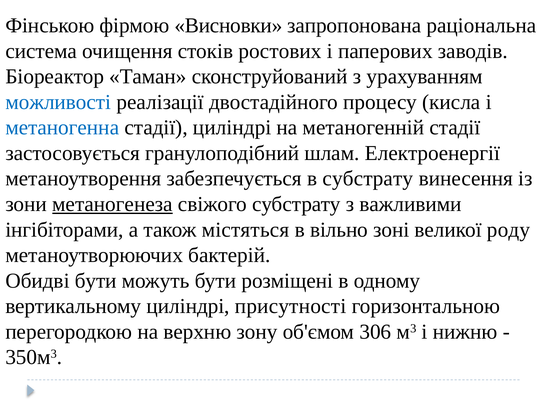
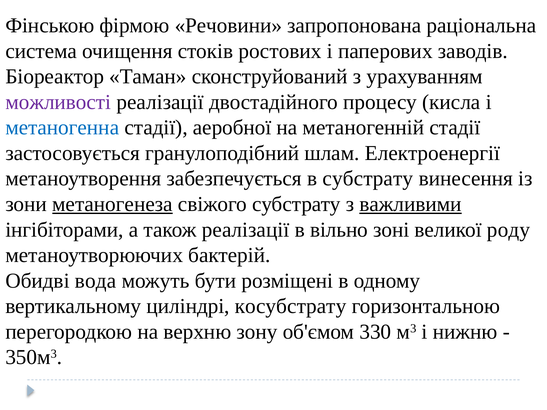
Висновки: Висновки -> Речовини
можливості colour: blue -> purple
стадії циліндрі: циліндрі -> аеробної
важливими underline: none -> present
також містяться: містяться -> реалізації
Обидві бути: бути -> вода
присутності: присутності -> косубстрату
306: 306 -> 330
